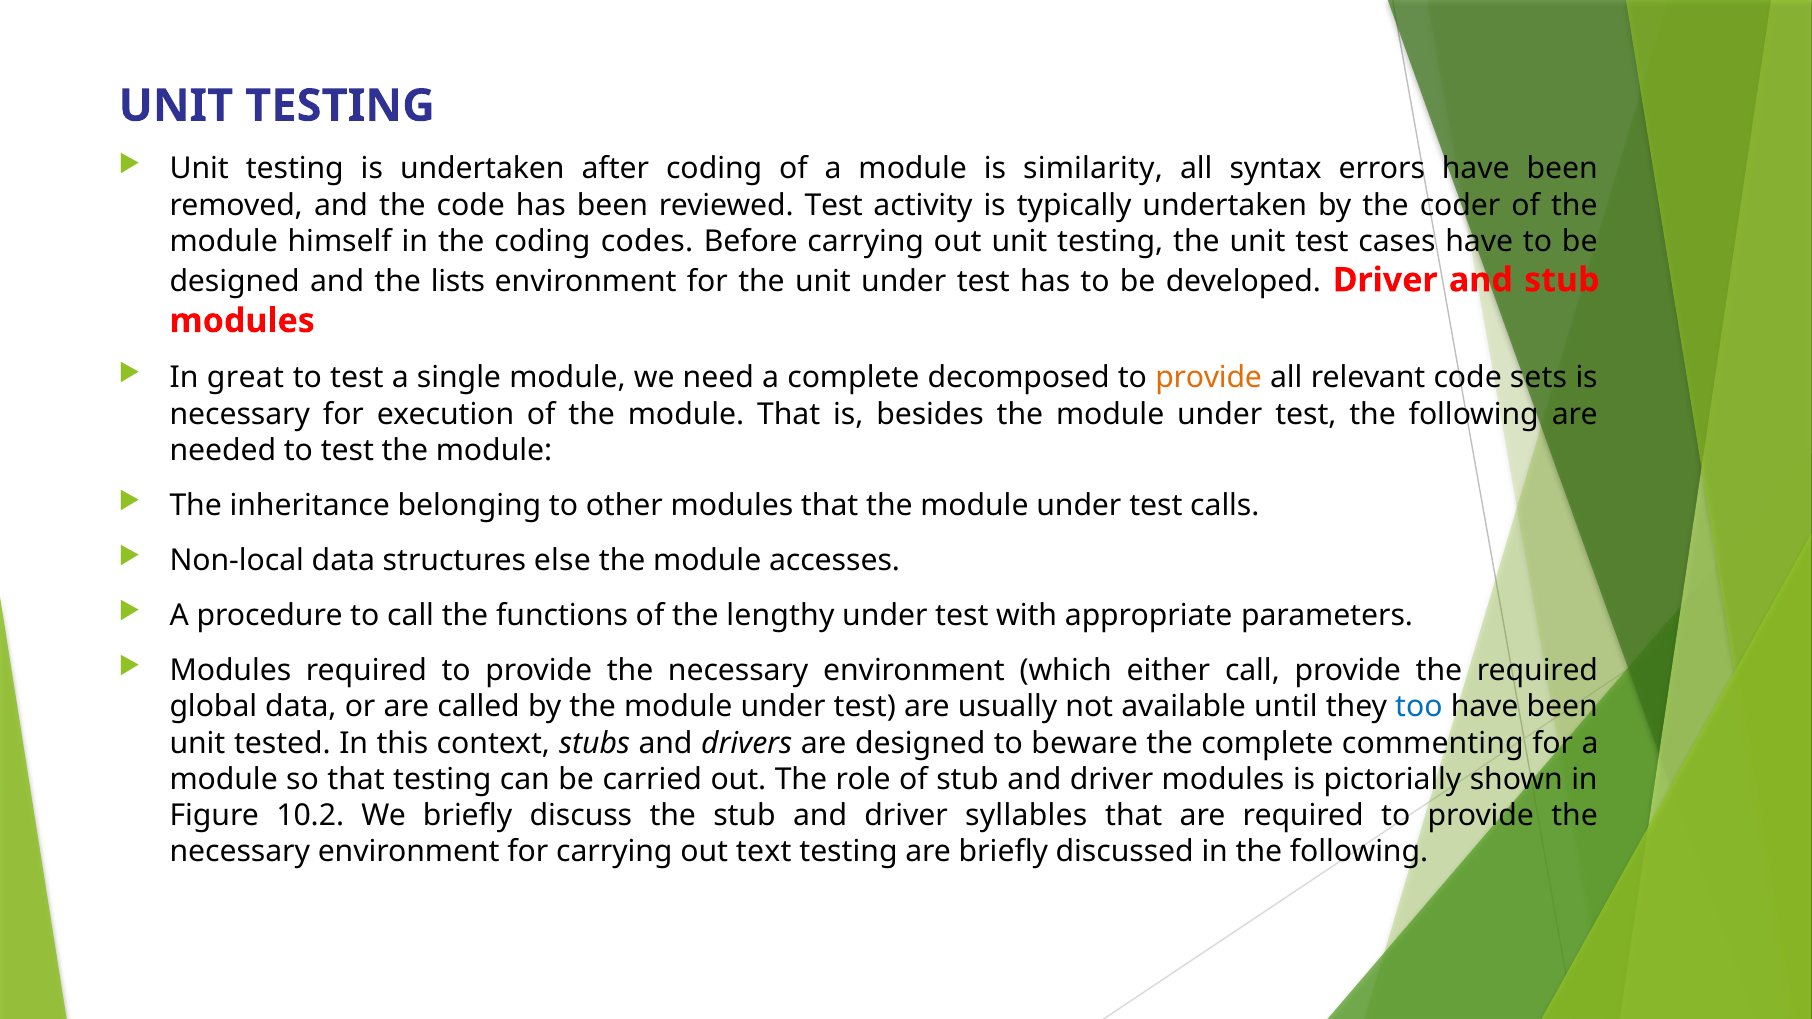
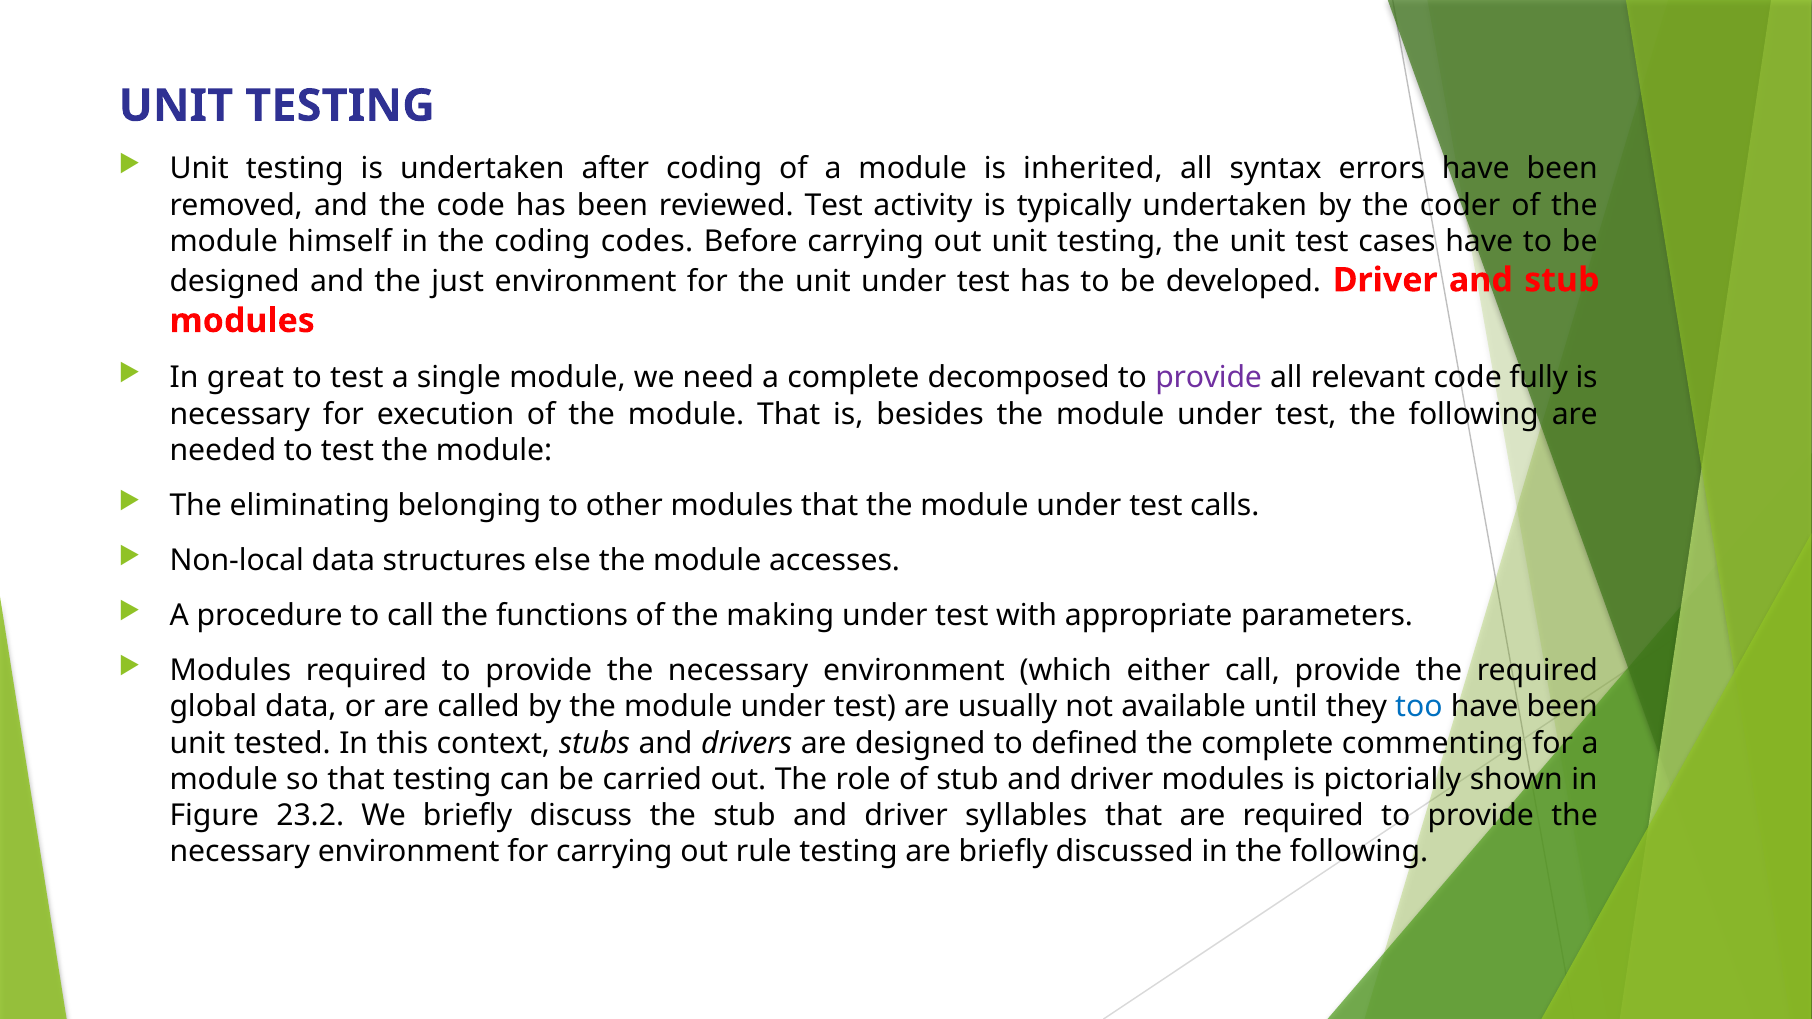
similarity: similarity -> inherited
lists: lists -> just
provide at (1209, 378) colour: orange -> purple
sets: sets -> fully
inheritance: inheritance -> eliminating
lengthy: lengthy -> making
beware: beware -> defined
10.2: 10.2 -> 23.2
text: text -> rule
